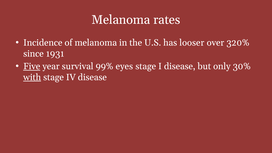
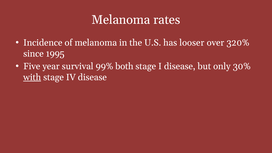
1931: 1931 -> 1995
Five underline: present -> none
eyes: eyes -> both
